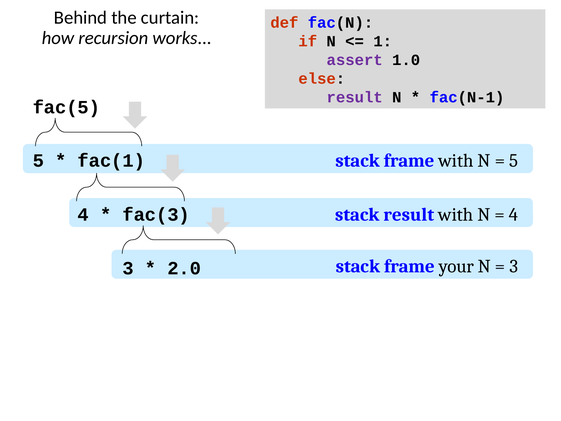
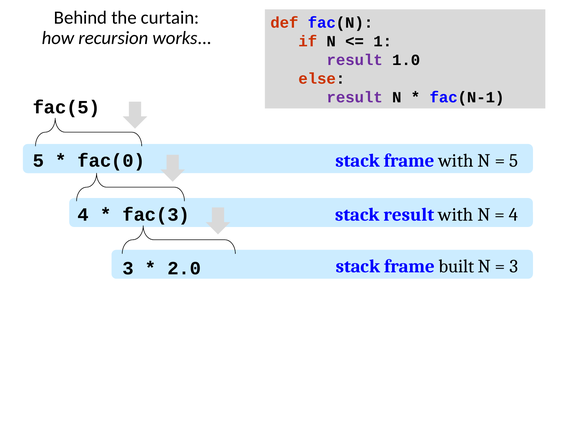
assert at (355, 60): assert -> result
fac(1: fac(1 -> fac(0
your: your -> built
